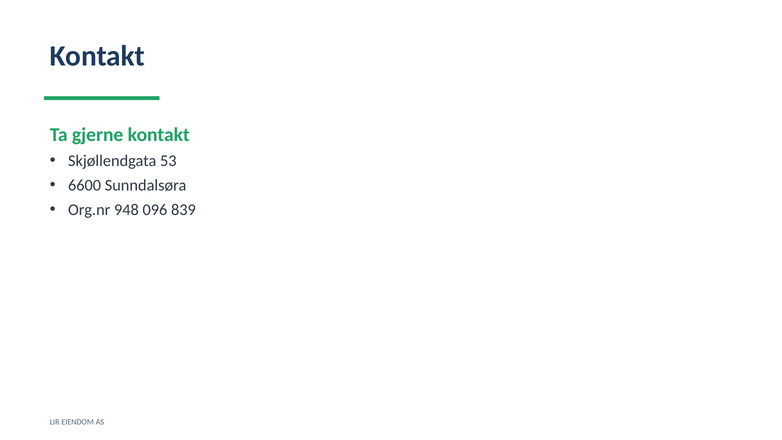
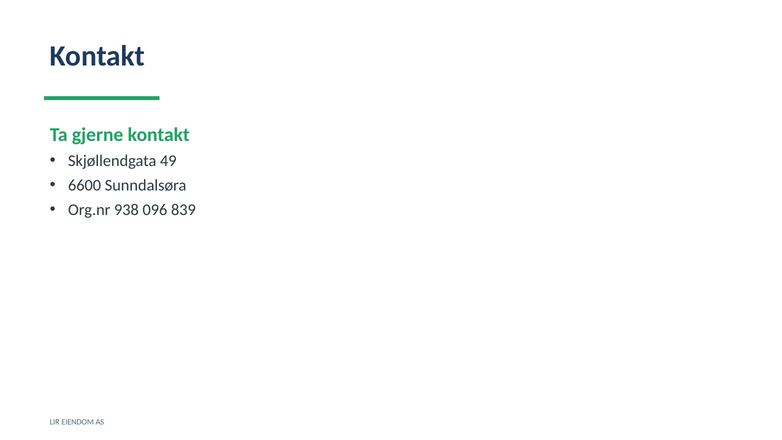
53: 53 -> 49
948: 948 -> 938
